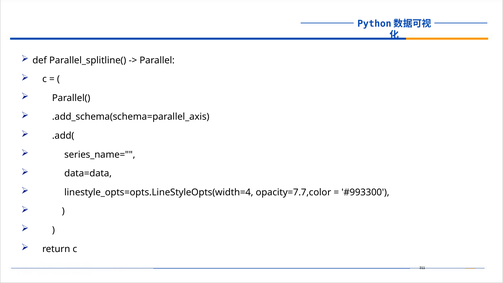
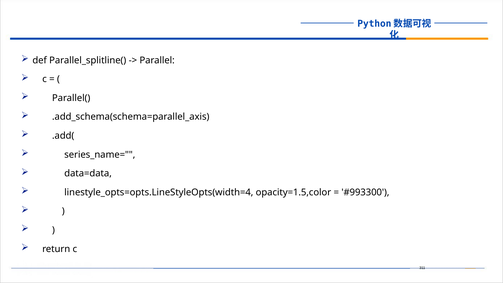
opacity=7.7,color: opacity=7.7,color -> opacity=1.5,color
